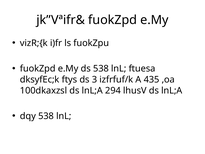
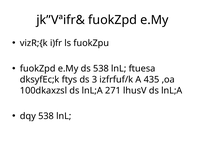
294: 294 -> 271
